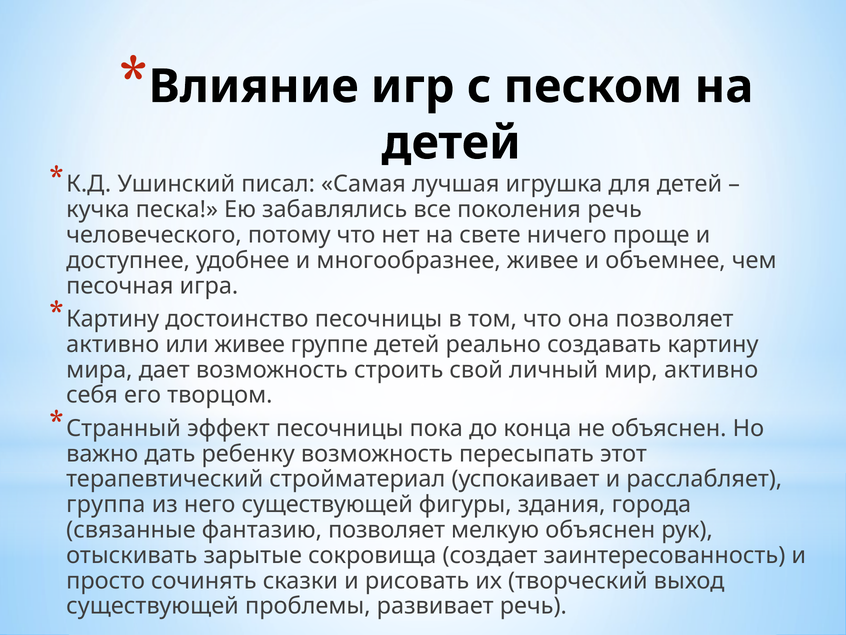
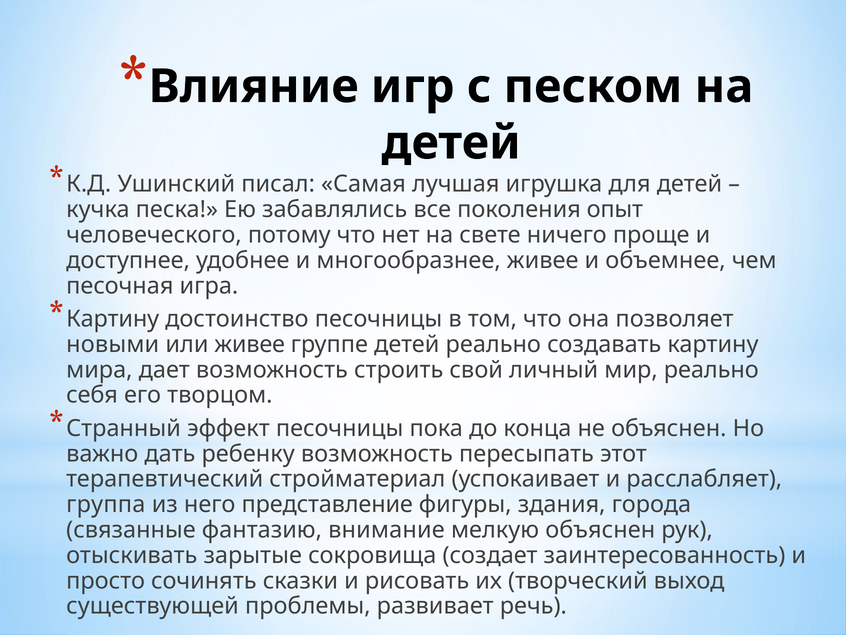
поколения речь: речь -> опыт
активно at (113, 344): активно -> новыми
мир активно: активно -> реально
него существующей: существующей -> представление
фантазию позволяет: позволяет -> внимание
